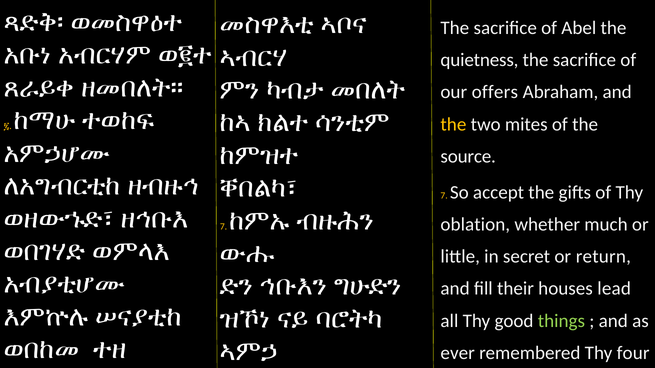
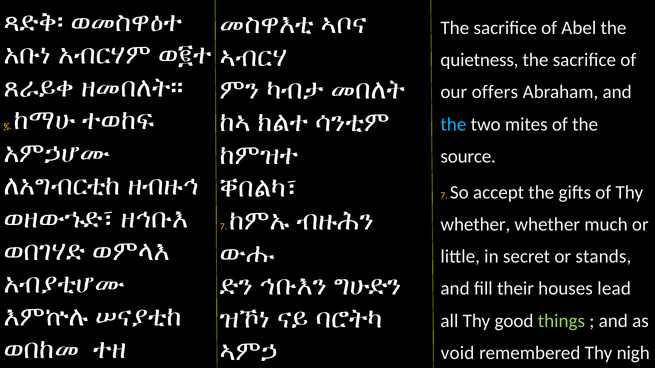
the at (453, 124) colour: yellow -> light blue
oblation at (475, 225): oblation -> whether
return: return -> stands
ever: ever -> void
four: four -> nigh
